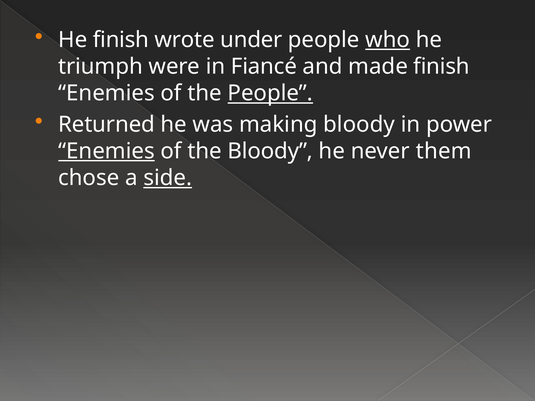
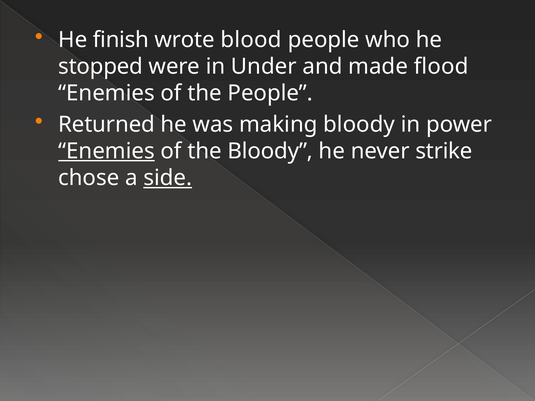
under: under -> blood
who underline: present -> none
triumph: triumph -> stopped
Fiancé: Fiancé -> Under
made finish: finish -> flood
People at (270, 93) underline: present -> none
them: them -> strike
